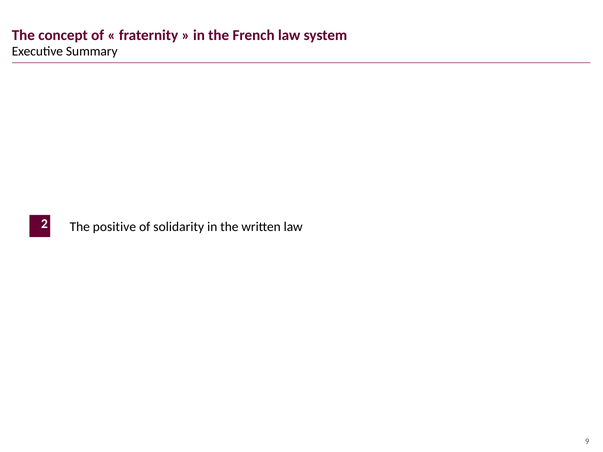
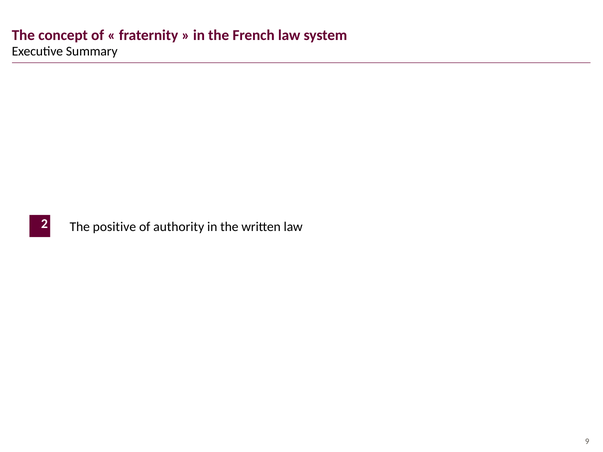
solidarity: solidarity -> authority
